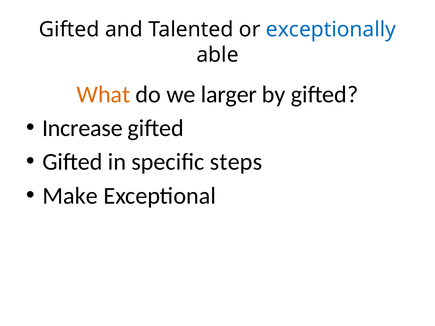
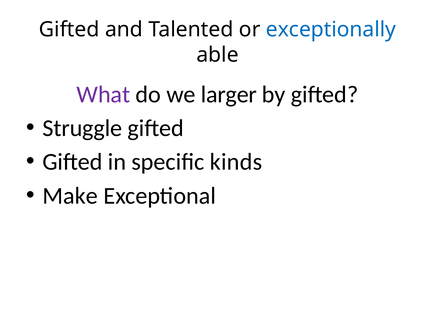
What colour: orange -> purple
Increase: Increase -> Struggle
steps: steps -> kinds
